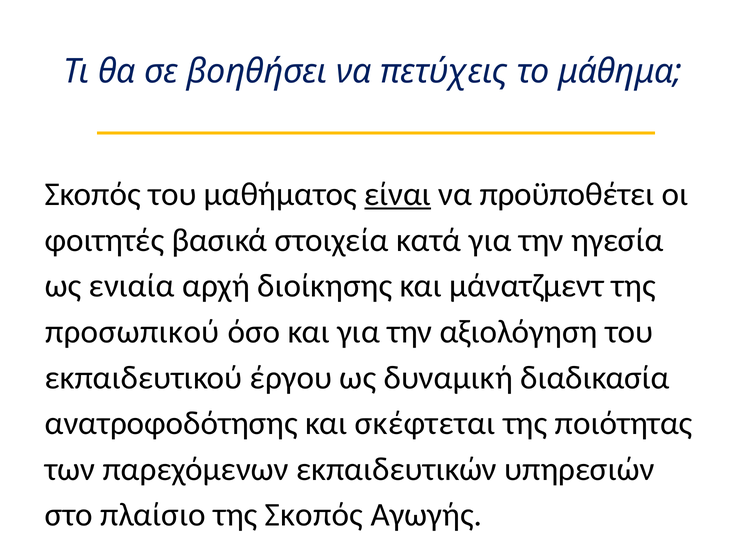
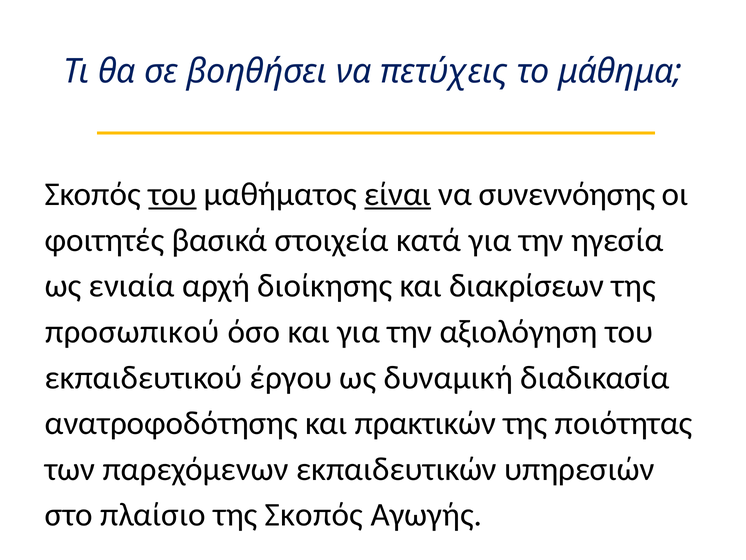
του at (172, 194) underline: none -> present
προϋποθέτει: προϋποθέτει -> συνεννόησης
μάνατζμεντ: μάνατζμεντ -> διακρίσεων
σκέφτεται: σκέφτεται -> πρακτικών
